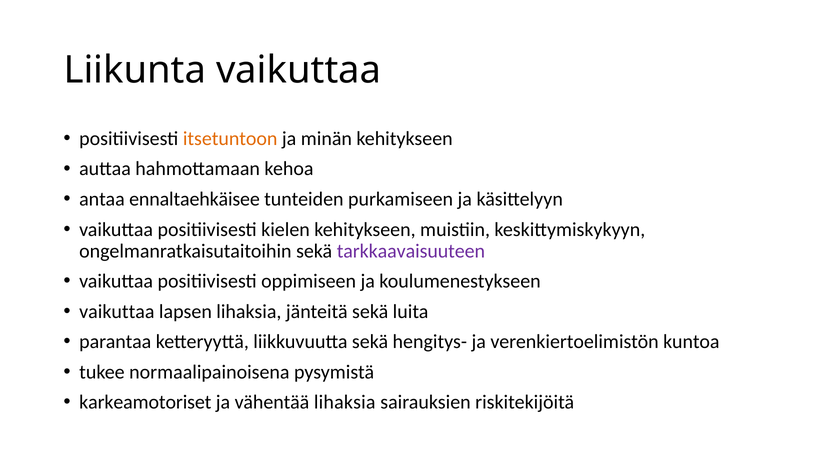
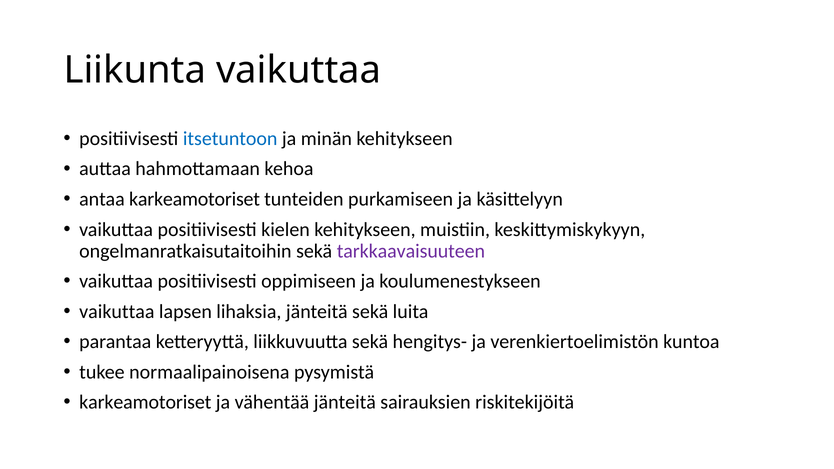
itsetuntoon colour: orange -> blue
antaa ennaltaehkäisee: ennaltaehkäisee -> karkeamotoriset
vähentää lihaksia: lihaksia -> jänteitä
